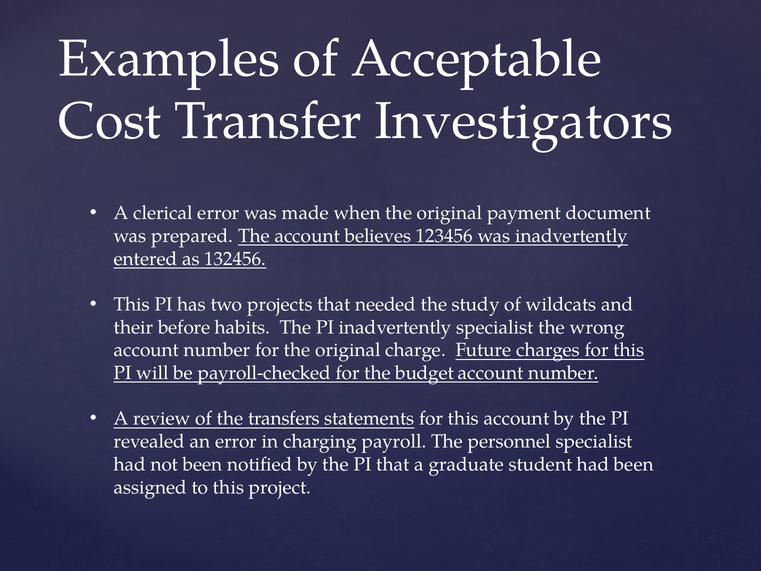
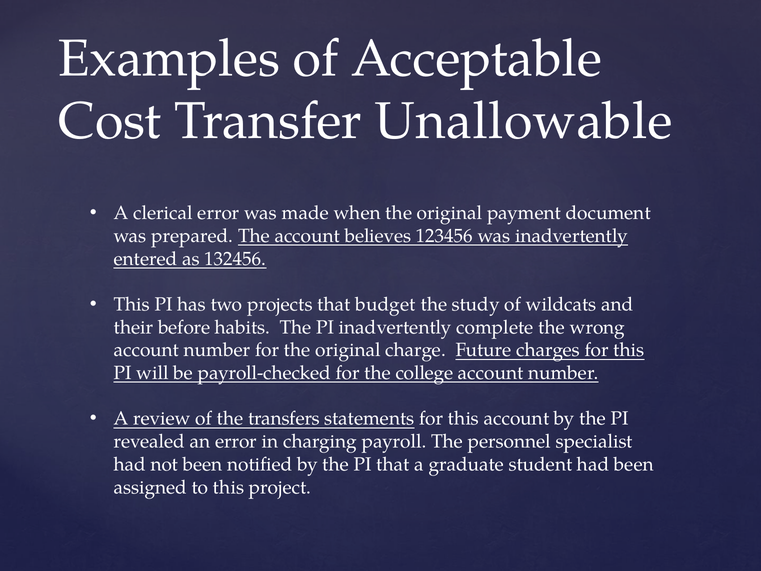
Investigators: Investigators -> Unallowable
needed: needed -> budget
inadvertently specialist: specialist -> complete
budget: budget -> college
